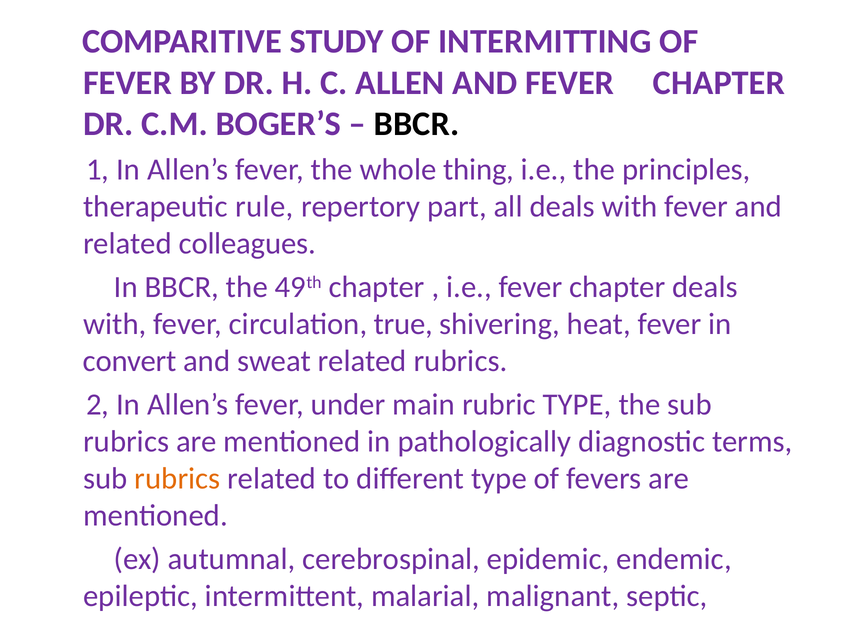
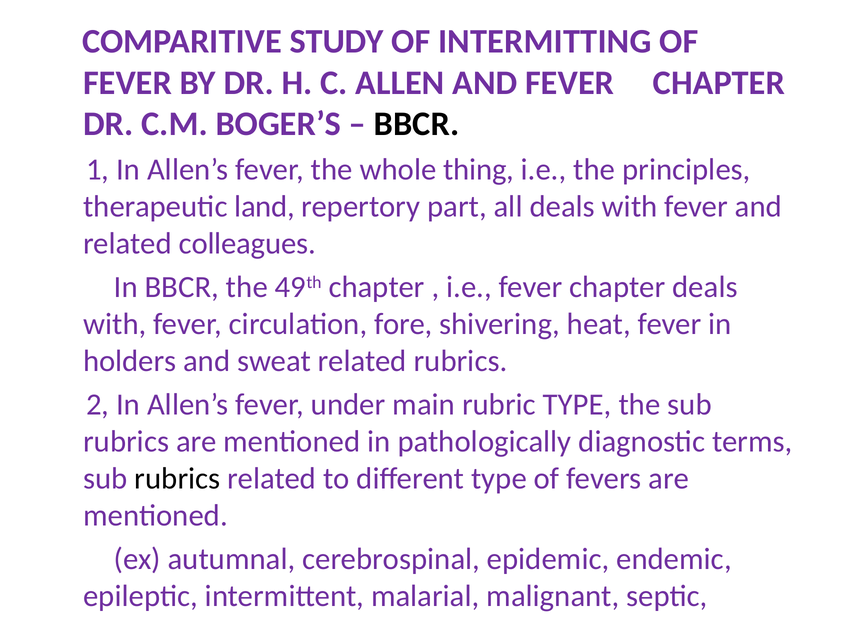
rule: rule -> land
true: true -> fore
convert: convert -> holders
rubrics at (177, 478) colour: orange -> black
